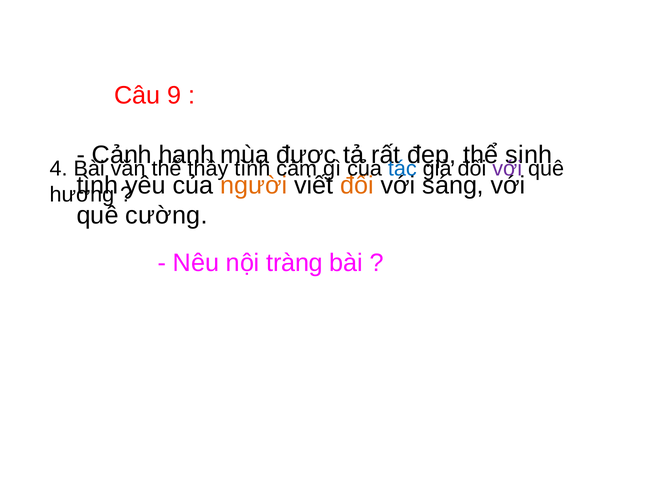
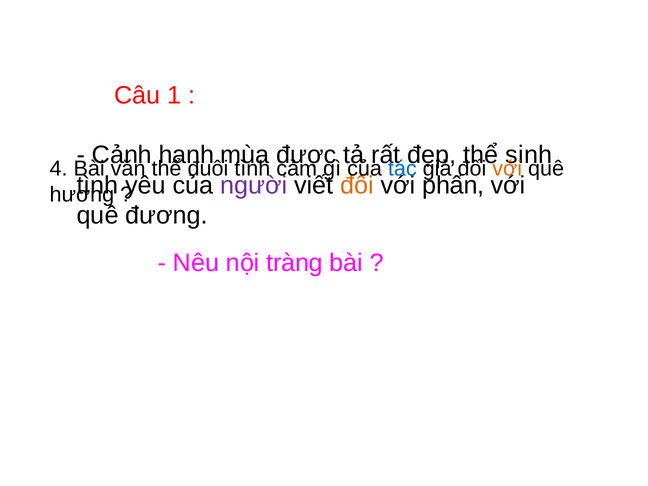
9: 9 -> 1
thầy: thầy -> đuôi
với at (507, 169) colour: purple -> orange
người colour: orange -> purple
sáng: sáng -> phấn
cường: cường -> đương
